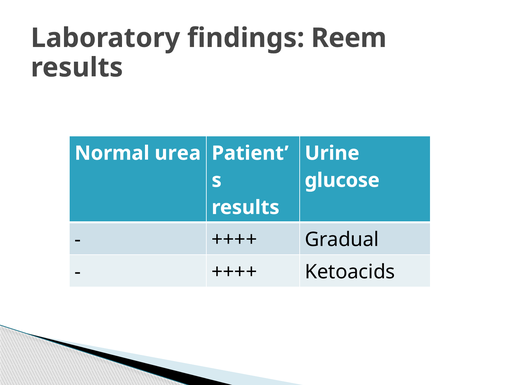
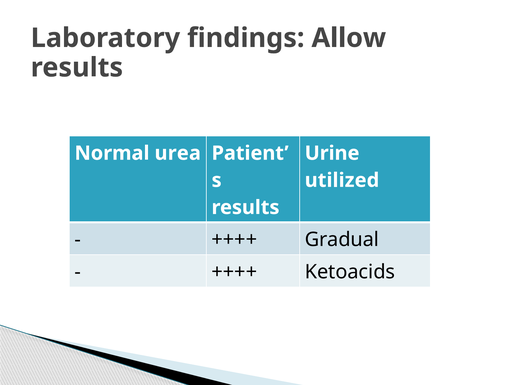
Reem: Reem -> Allow
glucose: glucose -> utilized
